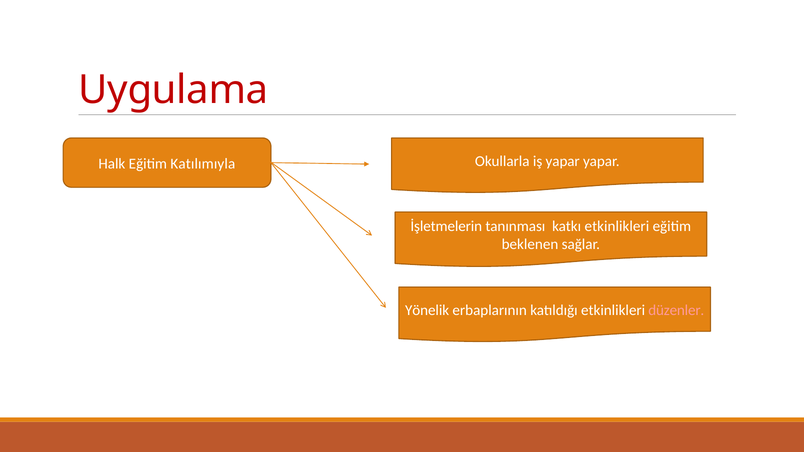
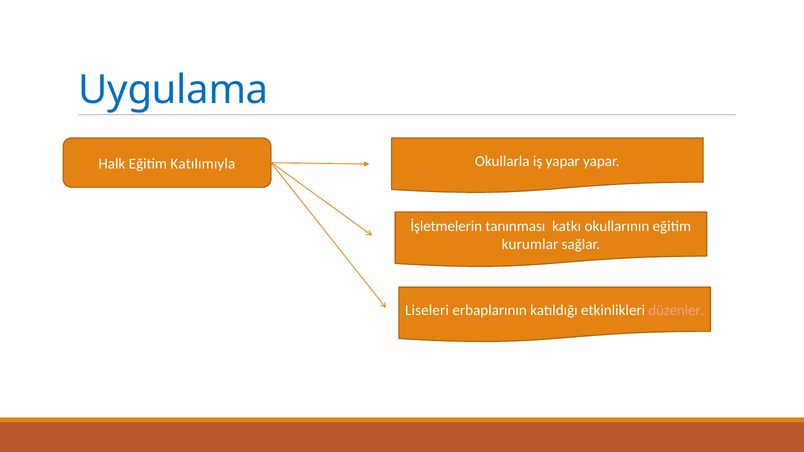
Uygulama colour: red -> blue
katkı etkinlikleri: etkinlikleri -> okullarının
beklenen: beklenen -> kurumlar
Yönelik: Yönelik -> Liseleri
